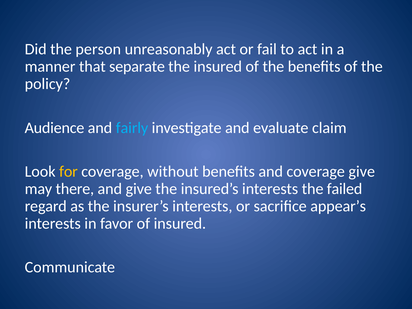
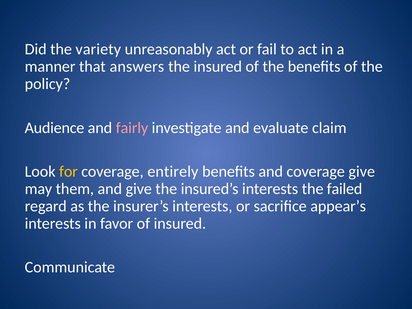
person: person -> variety
separate: separate -> answers
fairly colour: light blue -> pink
without: without -> entirely
there: there -> them
